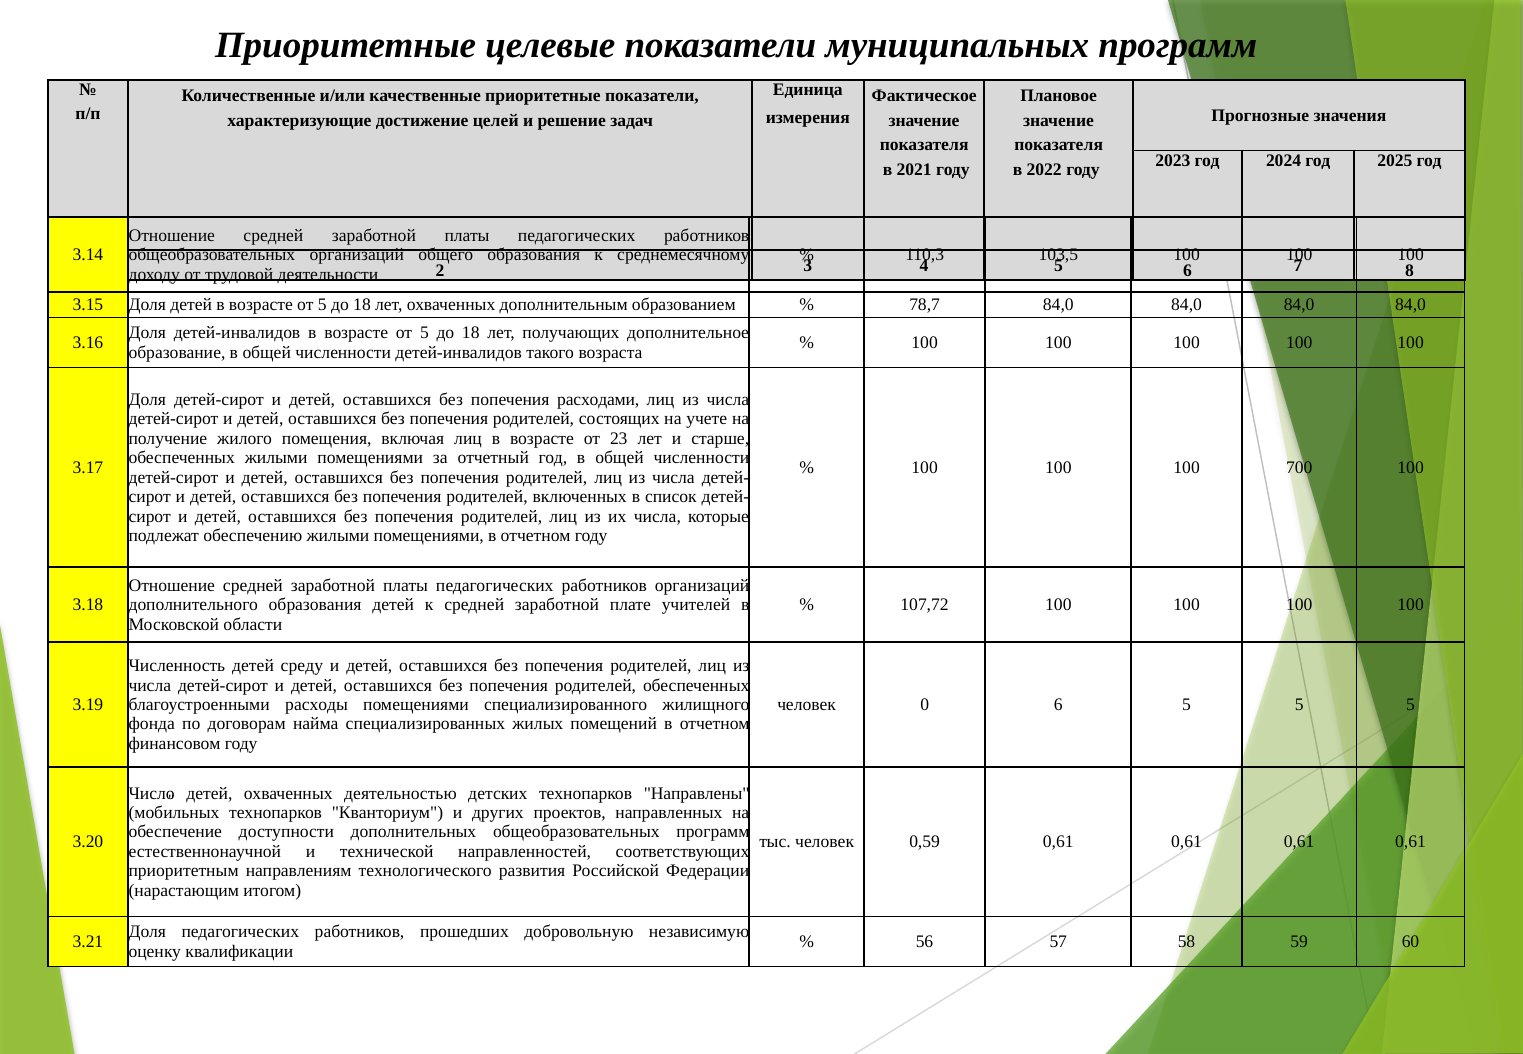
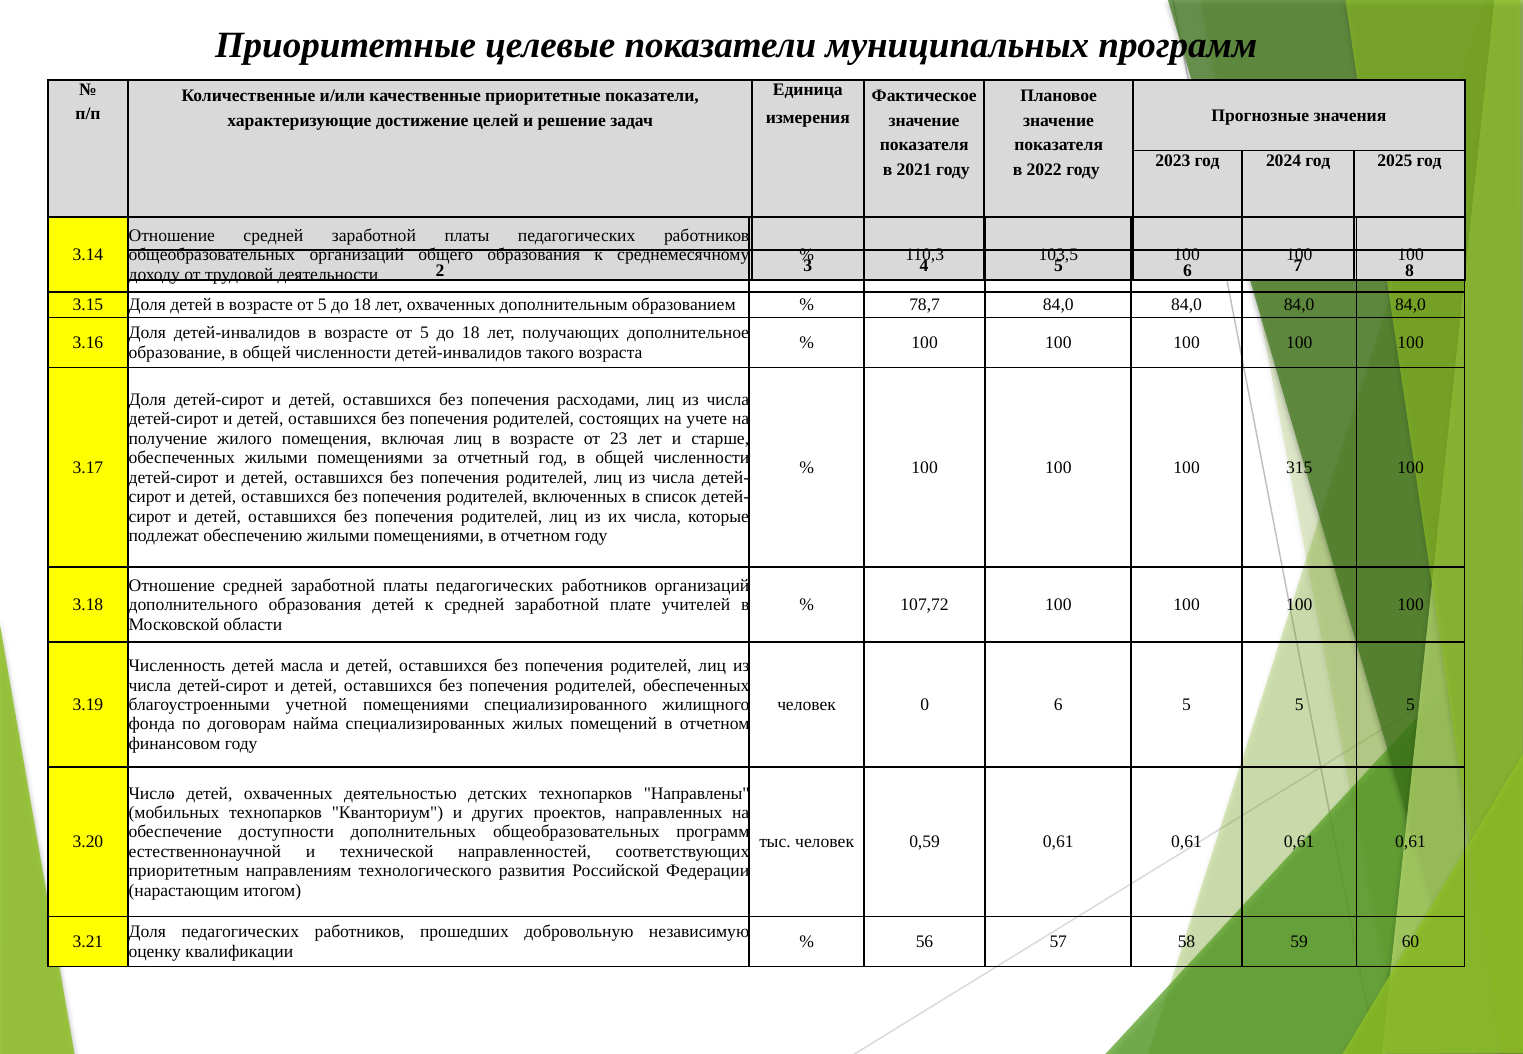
700: 700 -> 315
среду: среду -> масла
расходы: расходы -> учетной
